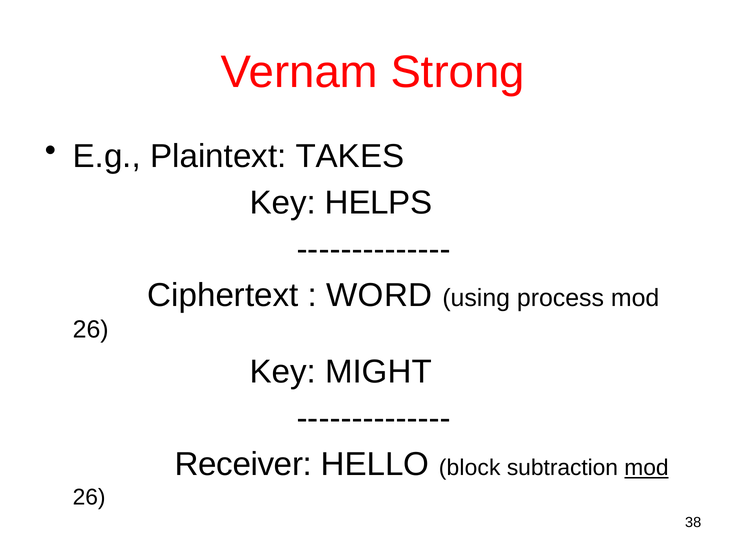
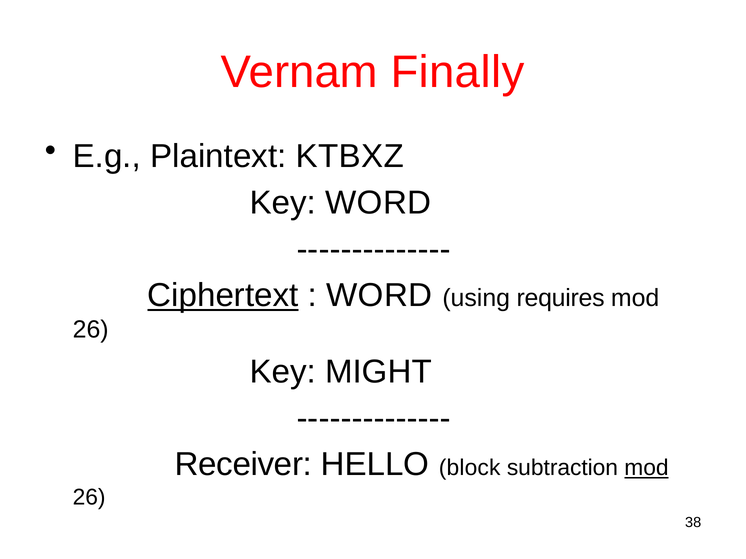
Strong: Strong -> Finally
TAKES: TAKES -> KTBXZ
Key HELPS: HELPS -> WORD
Ciphertext underline: none -> present
process: process -> requires
